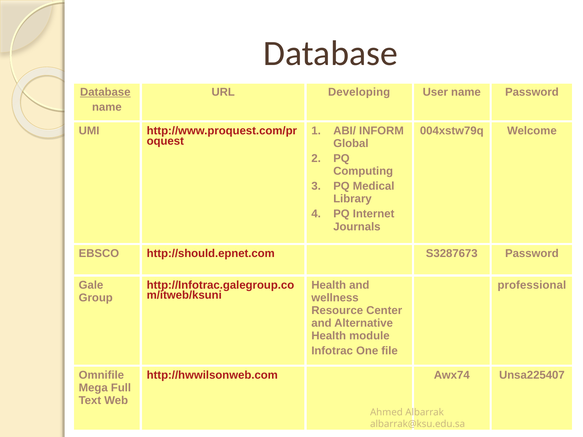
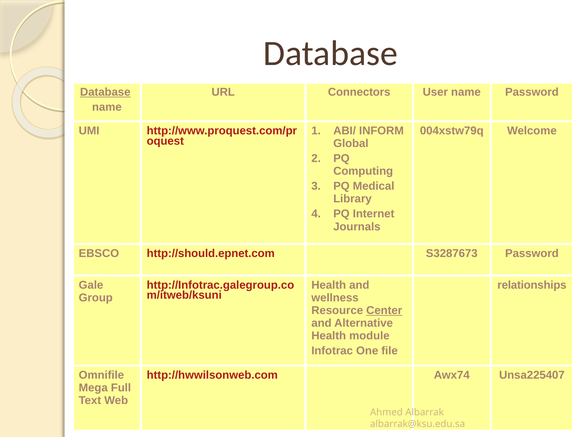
Developing: Developing -> Connectors
professional: professional -> relationships
Center underline: none -> present
